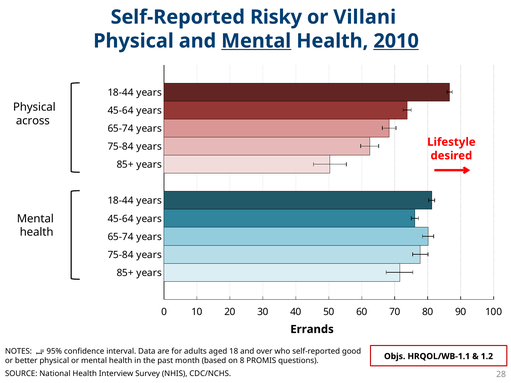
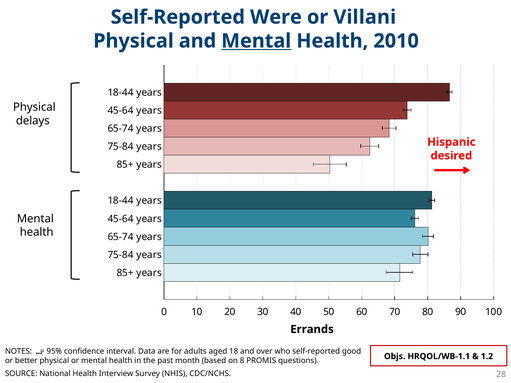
Risky: Risky -> Were
2010 underline: present -> none
across: across -> delays
Lifestyle: Lifestyle -> Hispanic
